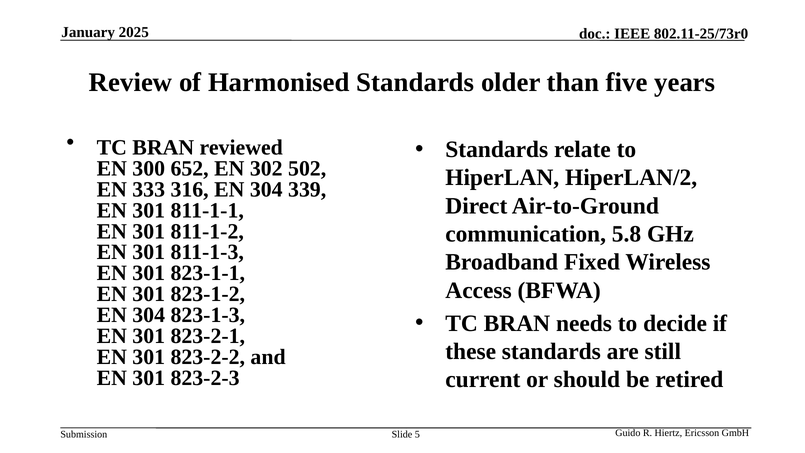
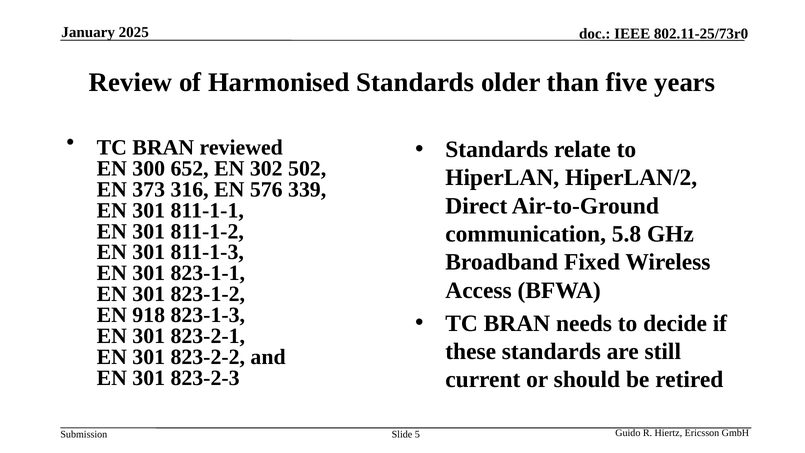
333: 333 -> 373
316 EN 304: 304 -> 576
304 at (149, 315): 304 -> 918
